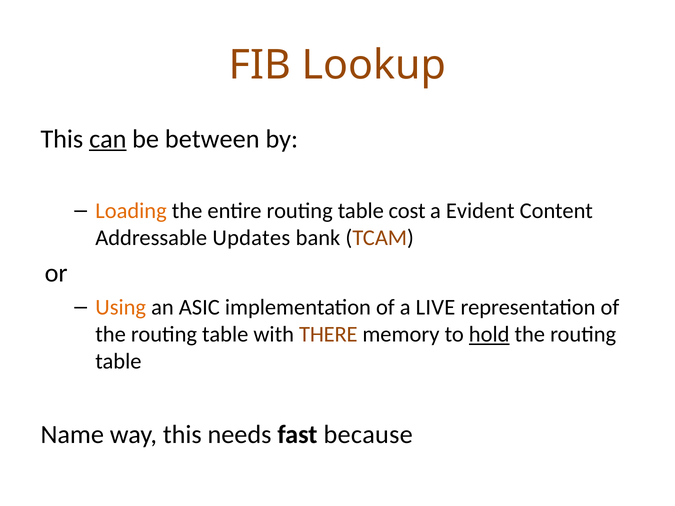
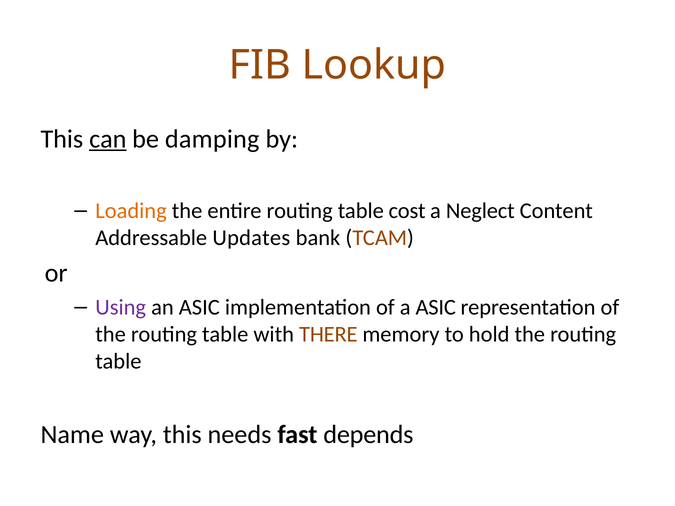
between: between -> damping
Evident: Evident -> Neglect
Using colour: orange -> purple
a LIVE: LIVE -> ASIC
hold underline: present -> none
because: because -> depends
